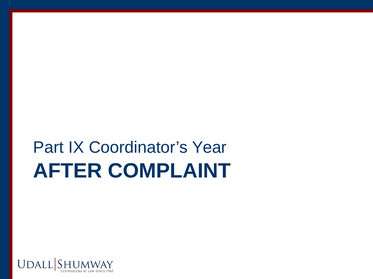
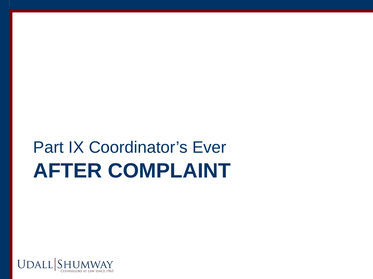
Year: Year -> Ever
